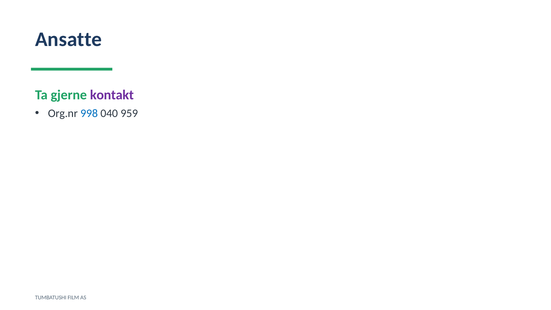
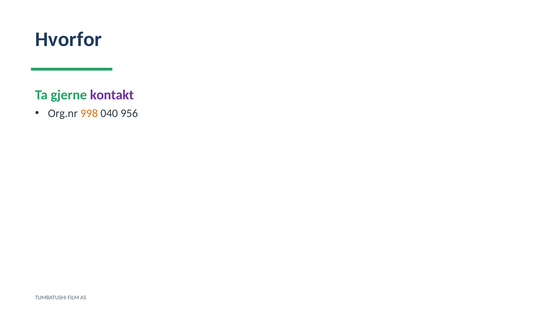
Ansatte: Ansatte -> Hvorfor
998 colour: blue -> orange
959: 959 -> 956
